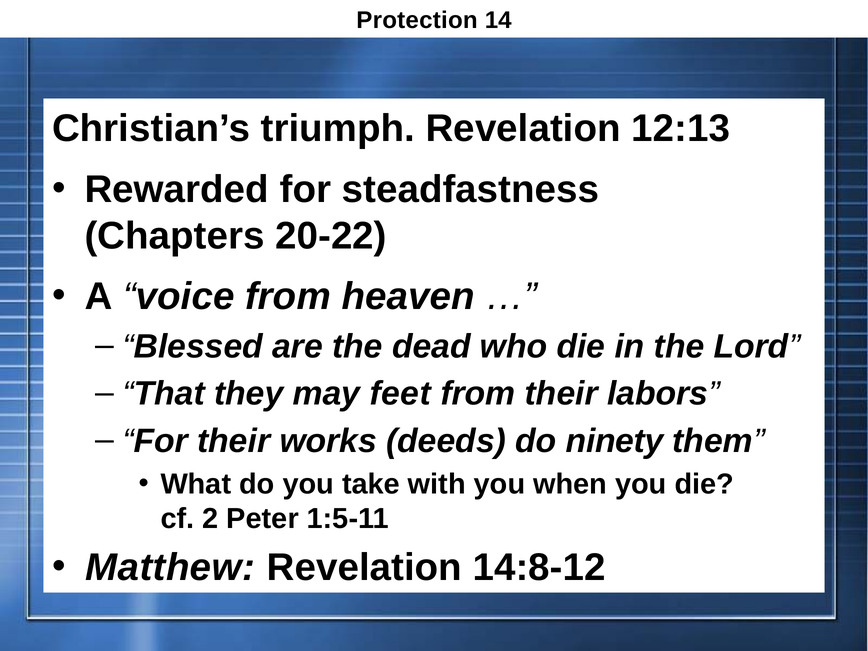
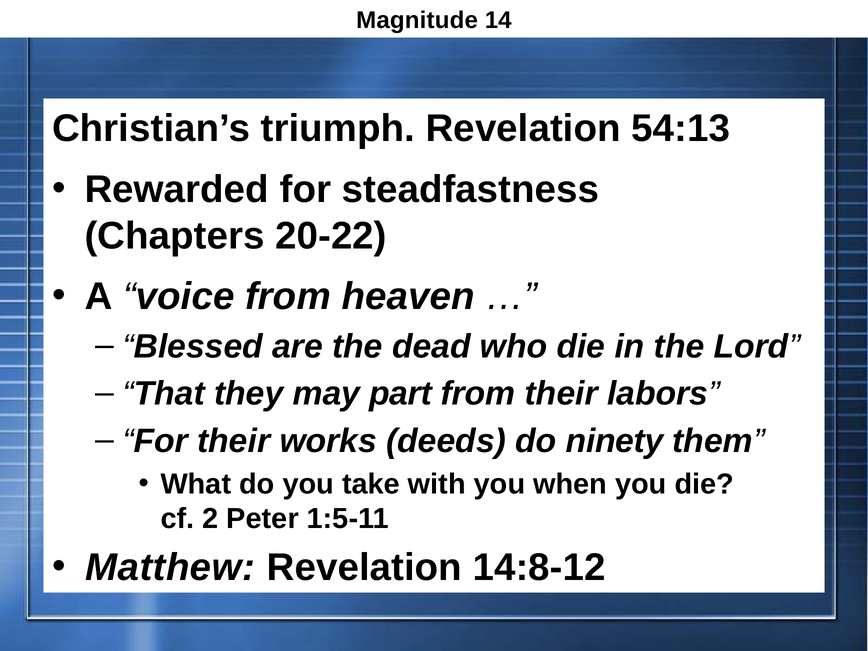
Protection: Protection -> Magnitude
12:13: 12:13 -> 54:13
feet: feet -> part
